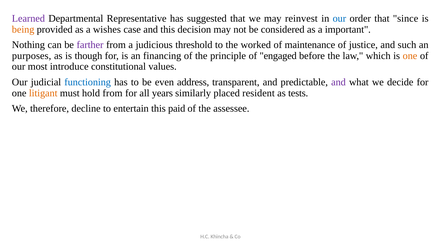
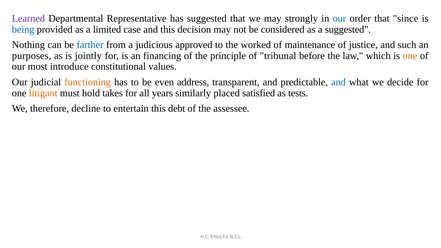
reinvest: reinvest -> strongly
being colour: orange -> blue
wishes: wishes -> limited
a important: important -> suggested
farther colour: purple -> blue
threshold: threshold -> approved
though: though -> jointly
engaged: engaged -> tribunal
functioning colour: blue -> orange
and at (339, 82) colour: purple -> blue
hold from: from -> takes
resident: resident -> satisfied
paid: paid -> debt
